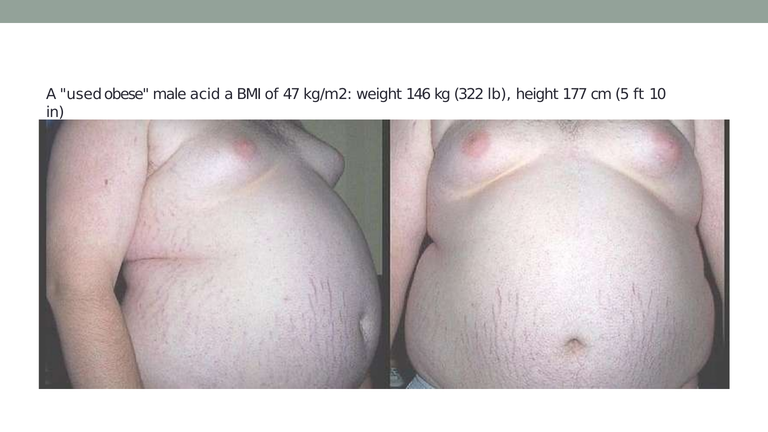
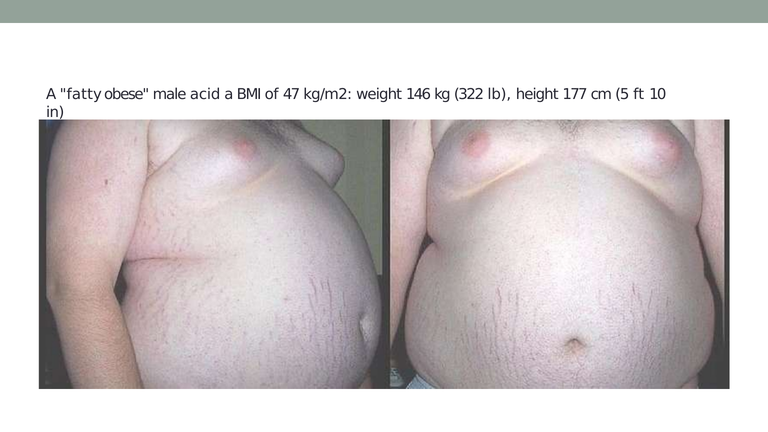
used: used -> fatty
